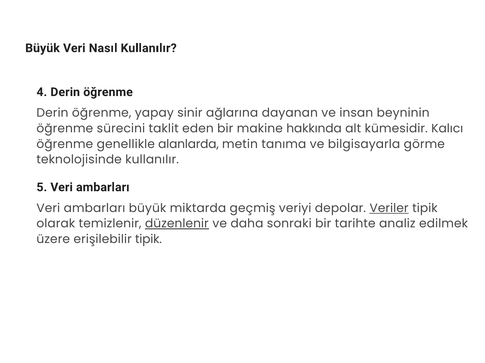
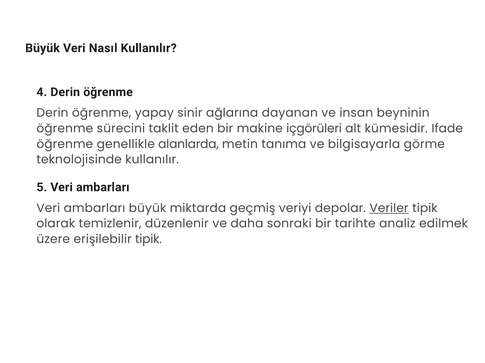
hakkında: hakkında -> içgörüleri
Kalıcı: Kalıcı -> Ifade
düzenlenir underline: present -> none
